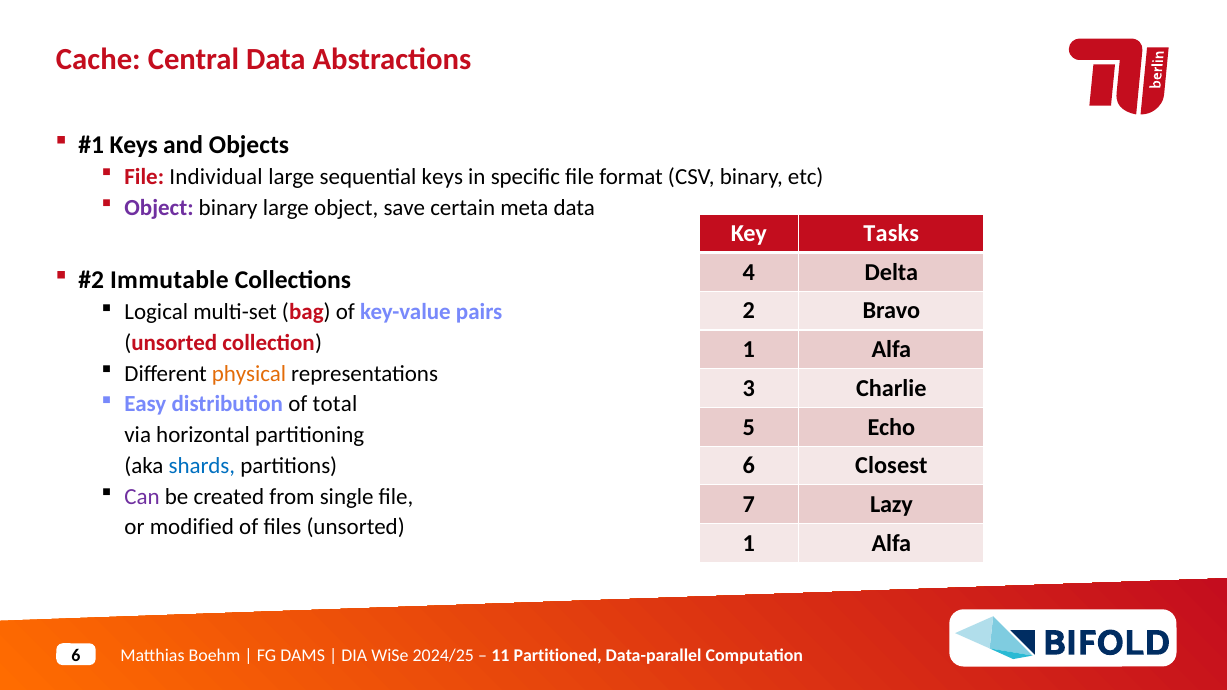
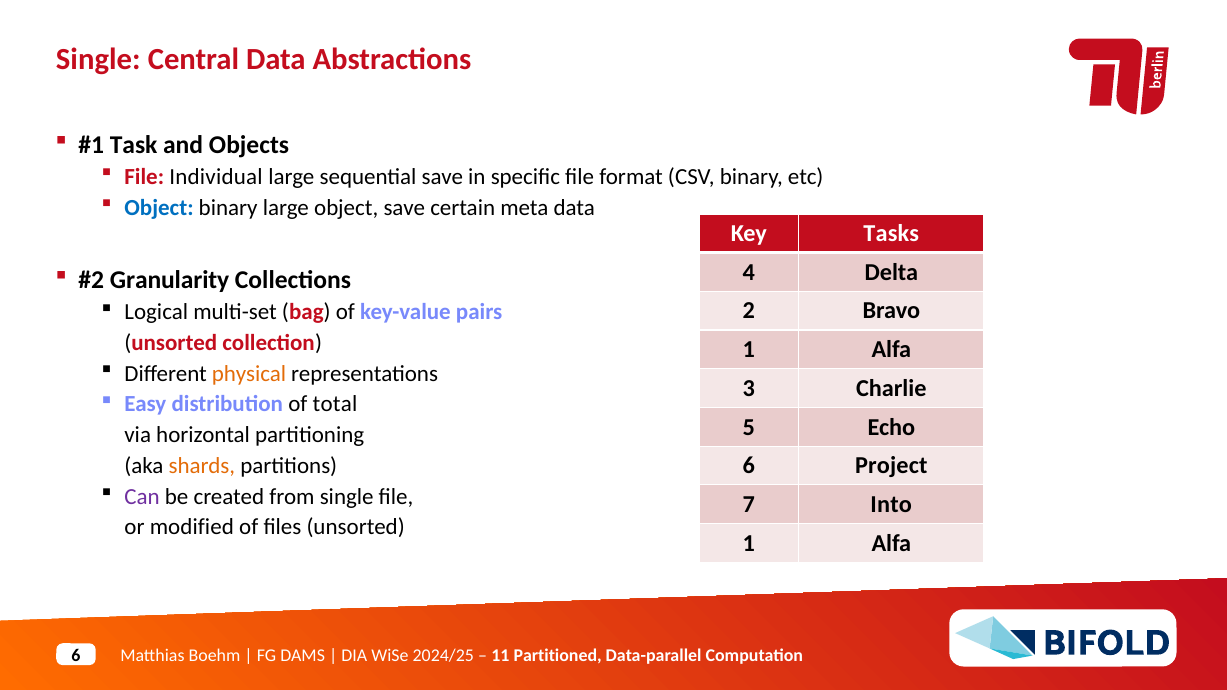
Cache at (98, 59): Cache -> Single
Keys at (134, 145): Keys -> Task
sequential keys: keys -> save
Object at (159, 208) colour: purple -> blue
Immutable: Immutable -> Granularity
Closest: Closest -> Project
shards colour: blue -> orange
Lazy: Lazy -> Into
